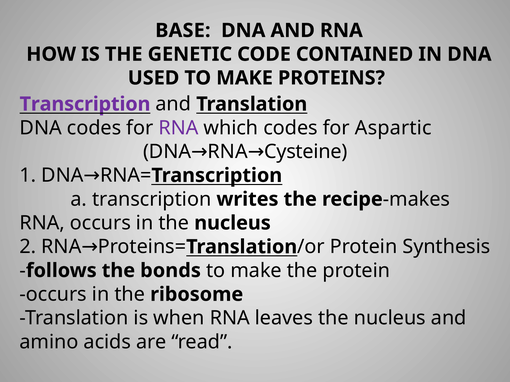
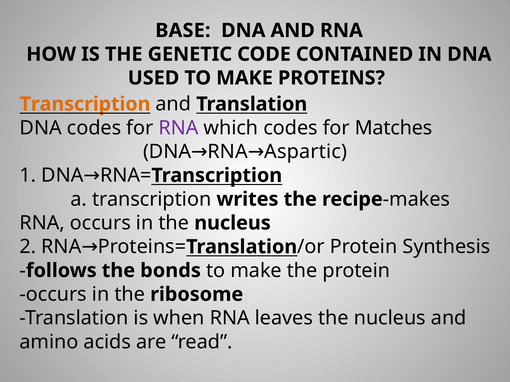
Transcription at (85, 104) colour: purple -> orange
Aspartic: Aspartic -> Matches
Cysteine: Cysteine -> Aspartic
